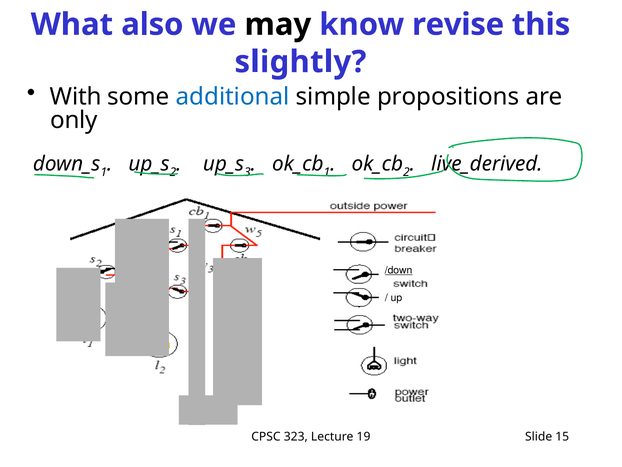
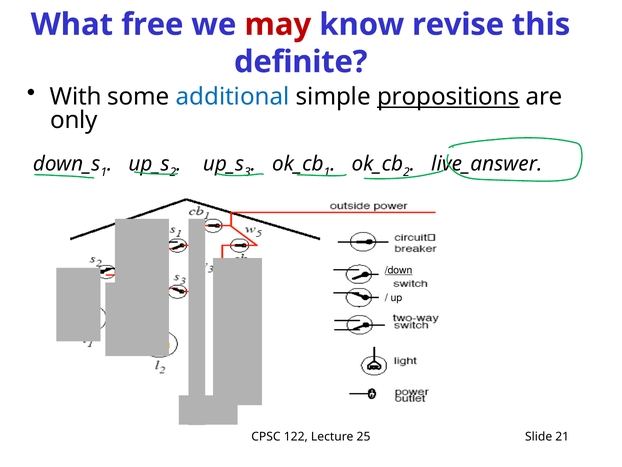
also: also -> free
may colour: black -> red
slightly: slightly -> definite
propositions underline: none -> present
live_derived: live_derived -> live_answer
323: 323 -> 122
19: 19 -> 25
15: 15 -> 21
